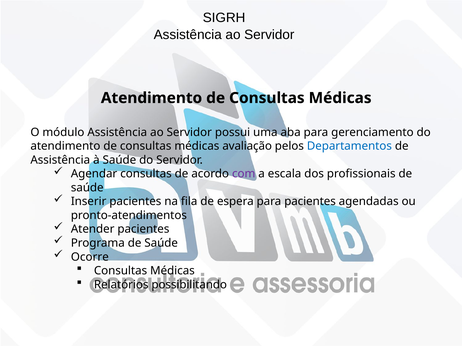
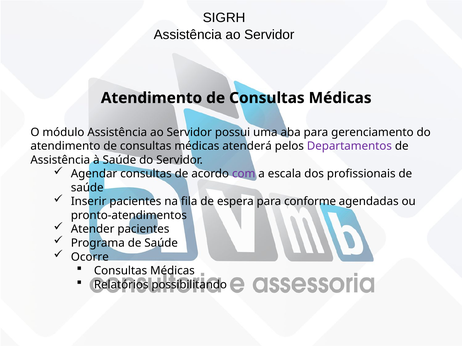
avaliação: avaliação -> atenderá
Departamentos colour: blue -> purple
para pacientes: pacientes -> conforme
